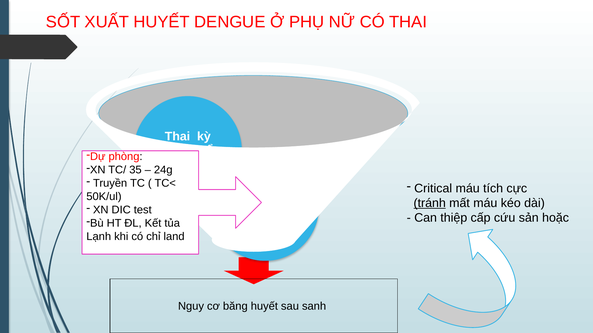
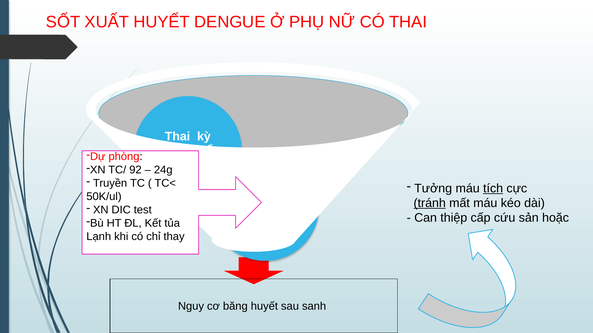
35: 35 -> 92
Critical: Critical -> Tưởng
tích underline: none -> present
land: land -> thay
